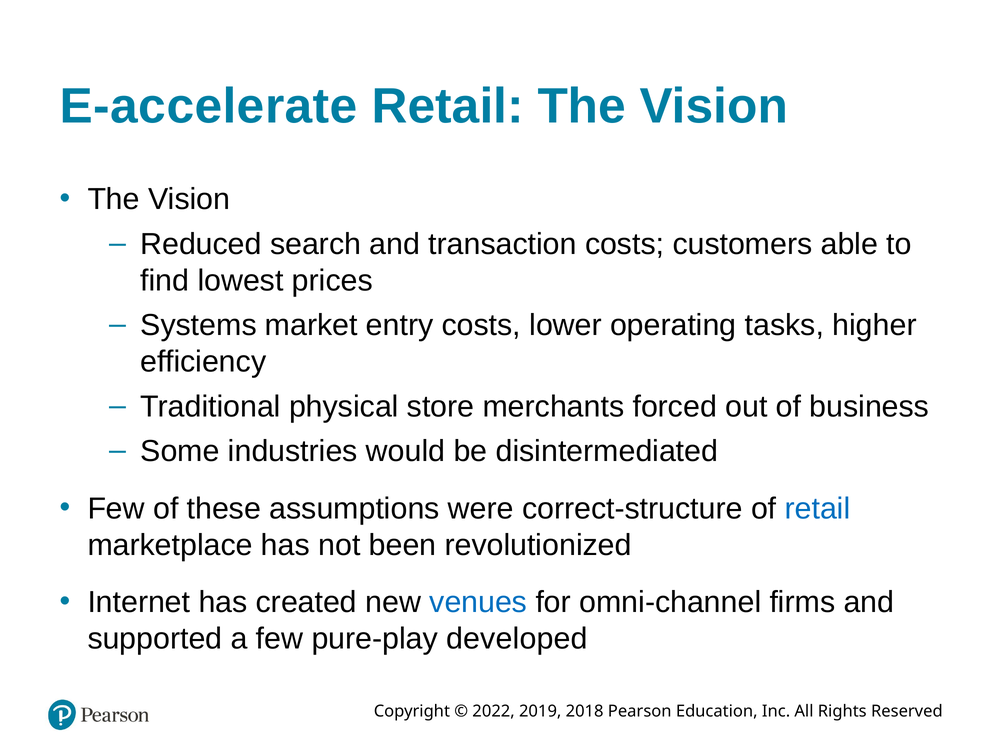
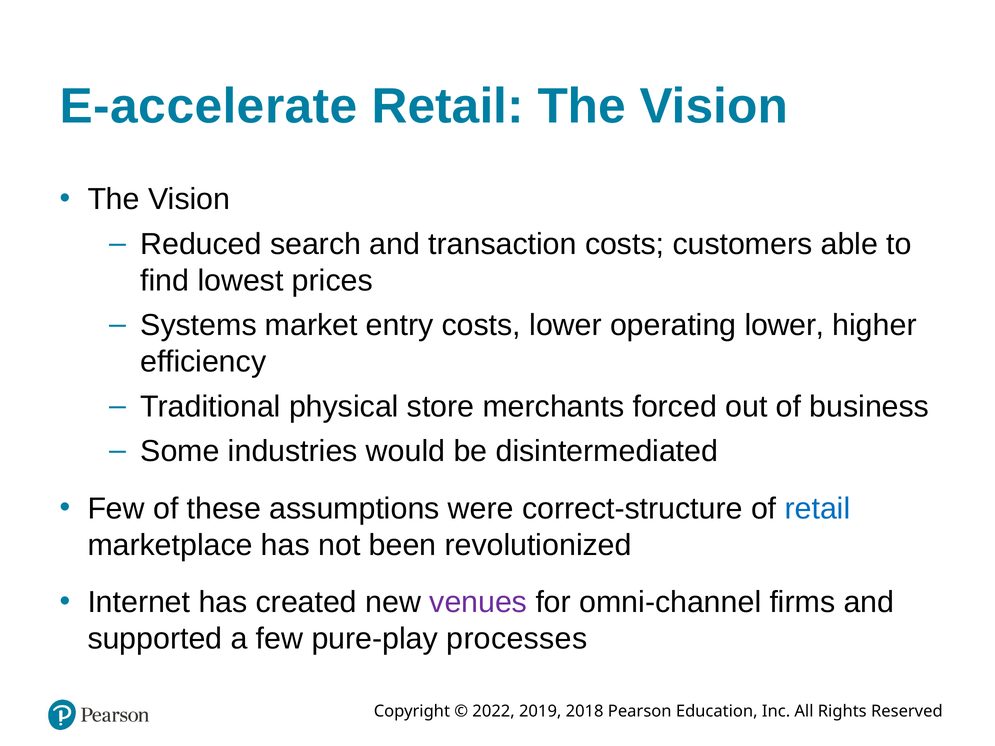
operating tasks: tasks -> lower
venues colour: blue -> purple
developed: developed -> processes
